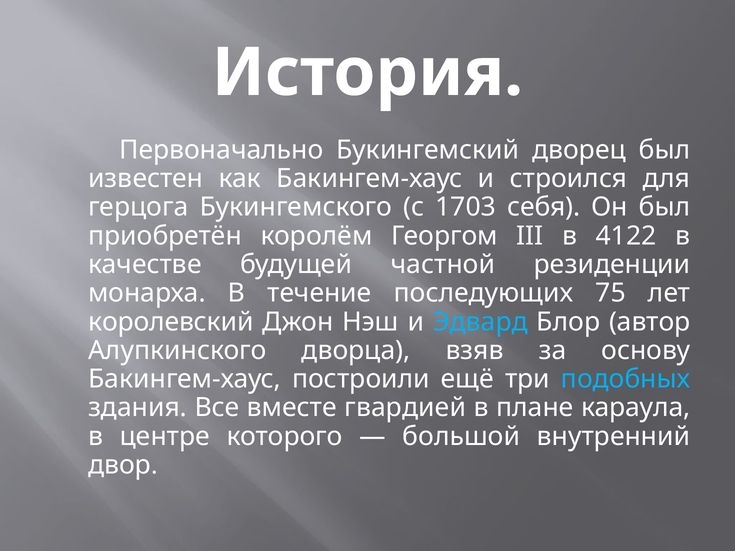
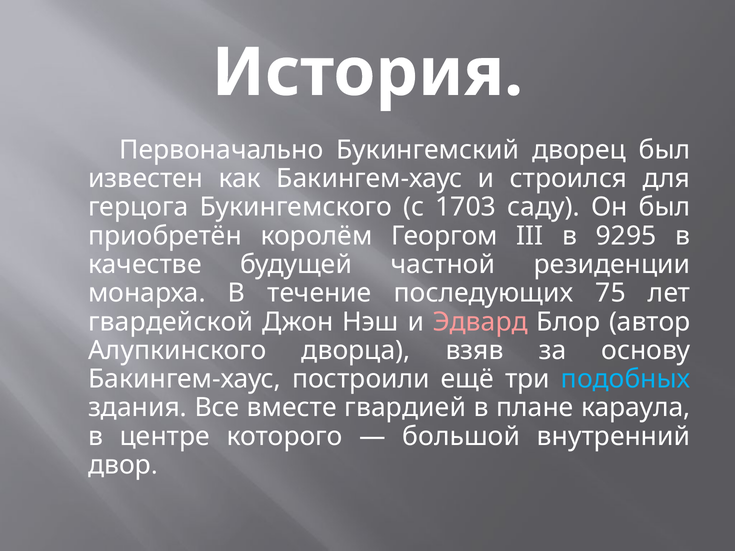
себя: себя -> саду
4122: 4122 -> 9295
королевский: королевский -> гвардейской
Эдвард colour: light blue -> pink
